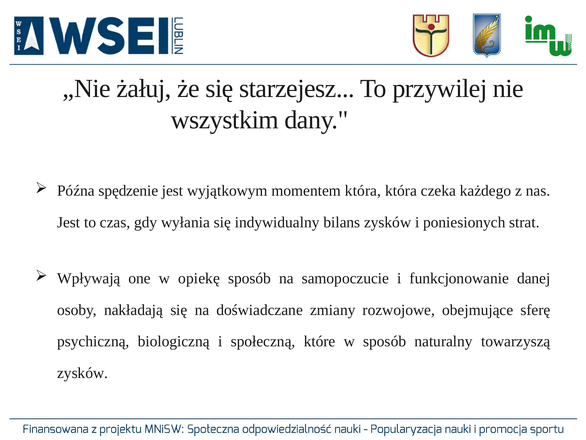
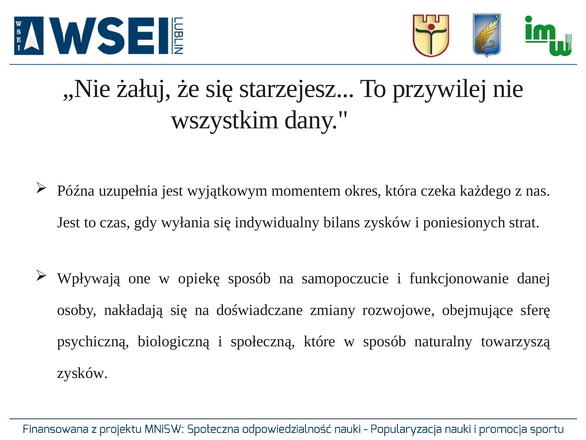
spędzenie: spędzenie -> uzupełnia
momentem która: która -> okres
